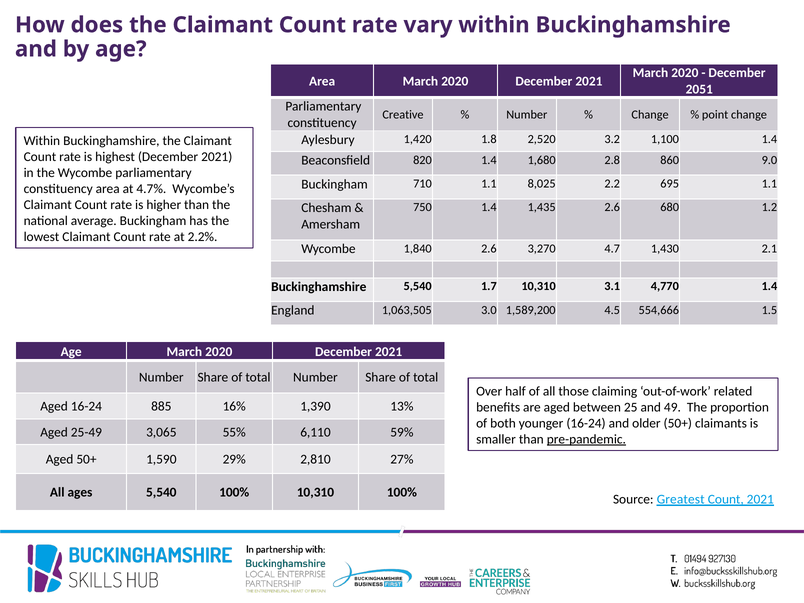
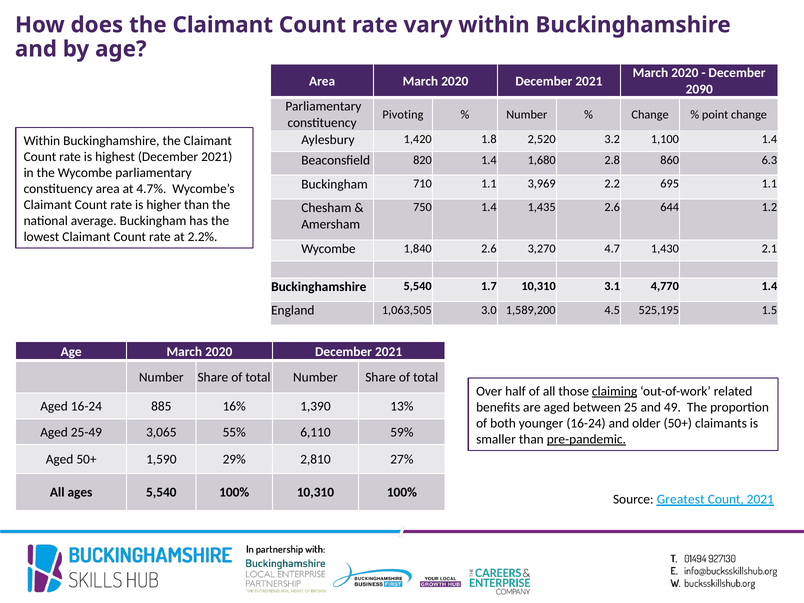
2051: 2051 -> 2090
Creative: Creative -> Pivoting
9.0: 9.0 -> 6.3
8,025: 8,025 -> 3,969
680: 680 -> 644
554,666: 554,666 -> 525,195
claiming underline: none -> present
